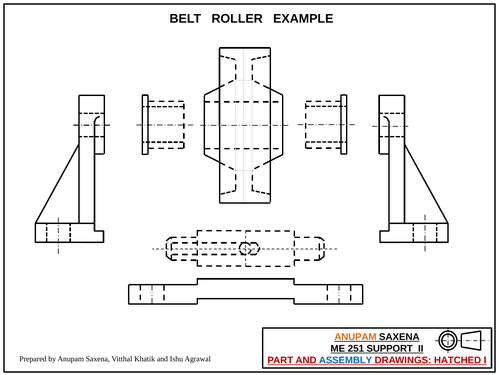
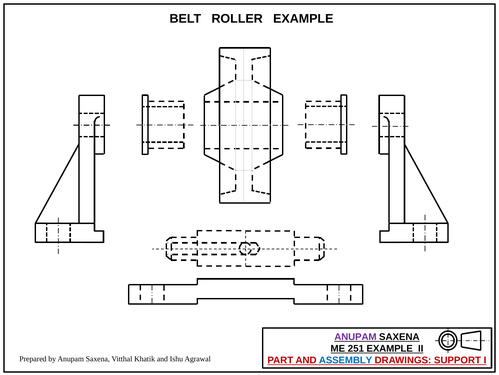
ANUPAM at (355, 336) colour: orange -> purple
251 SUPPORT: SUPPORT -> EXAMPLE
HATCHED: HATCHED -> SUPPORT
